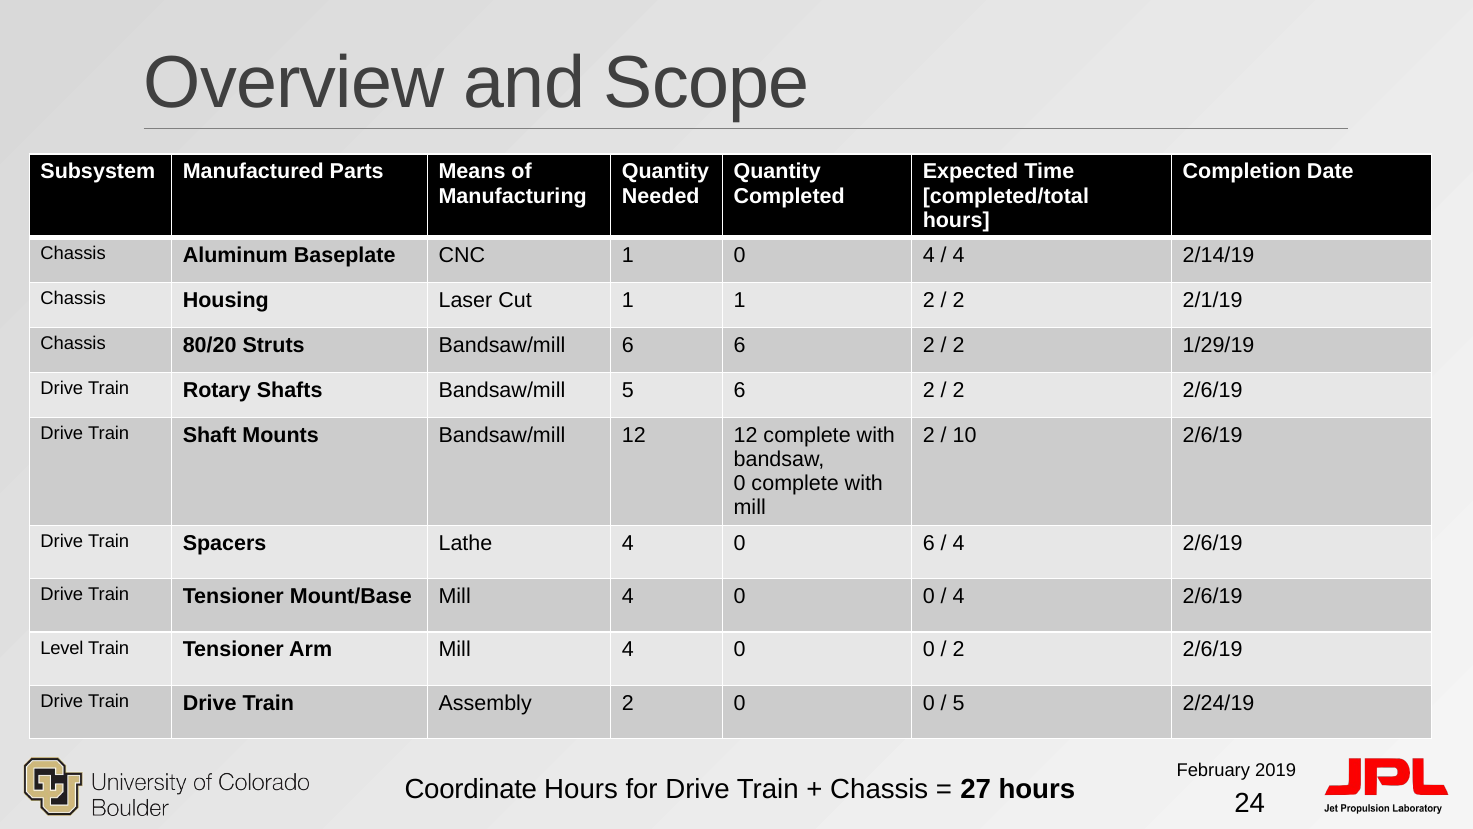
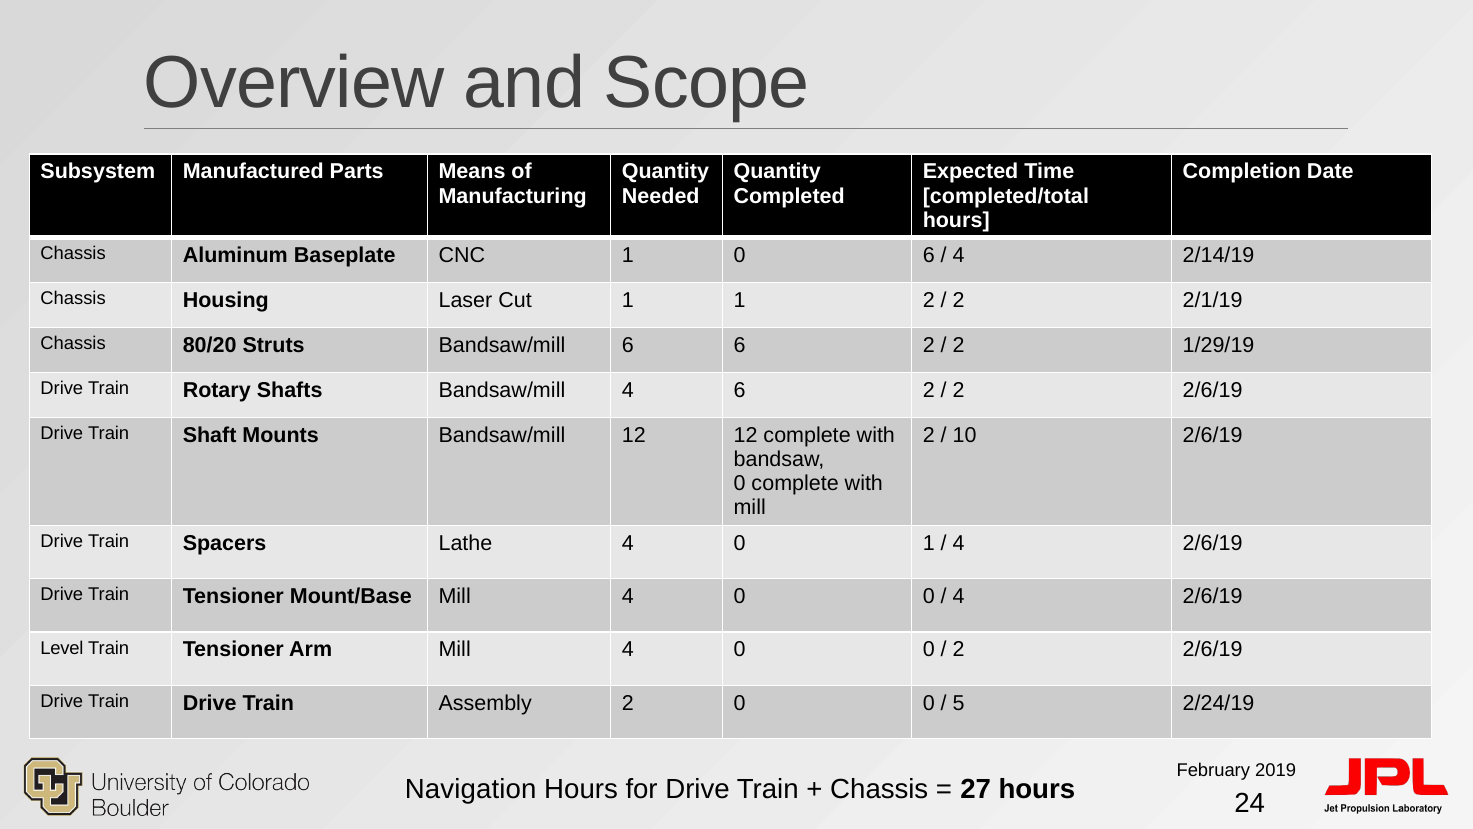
0 4: 4 -> 6
Bandsaw/mill 5: 5 -> 4
0 6: 6 -> 1
Coordinate: Coordinate -> Navigation
